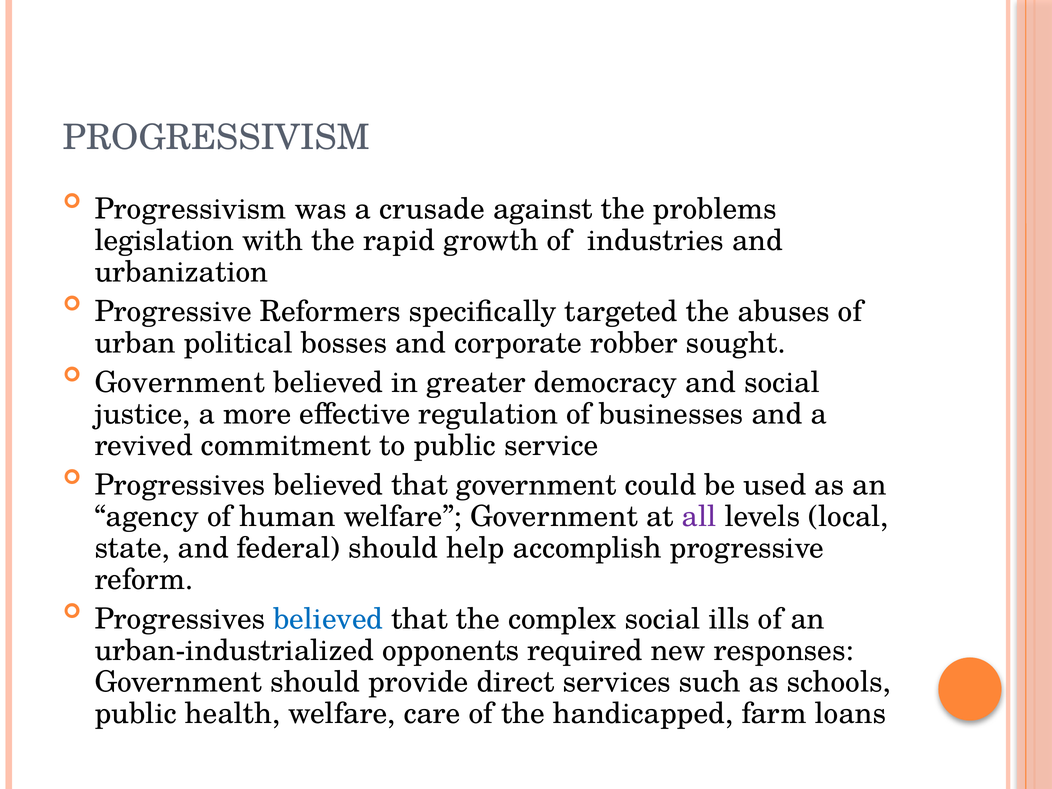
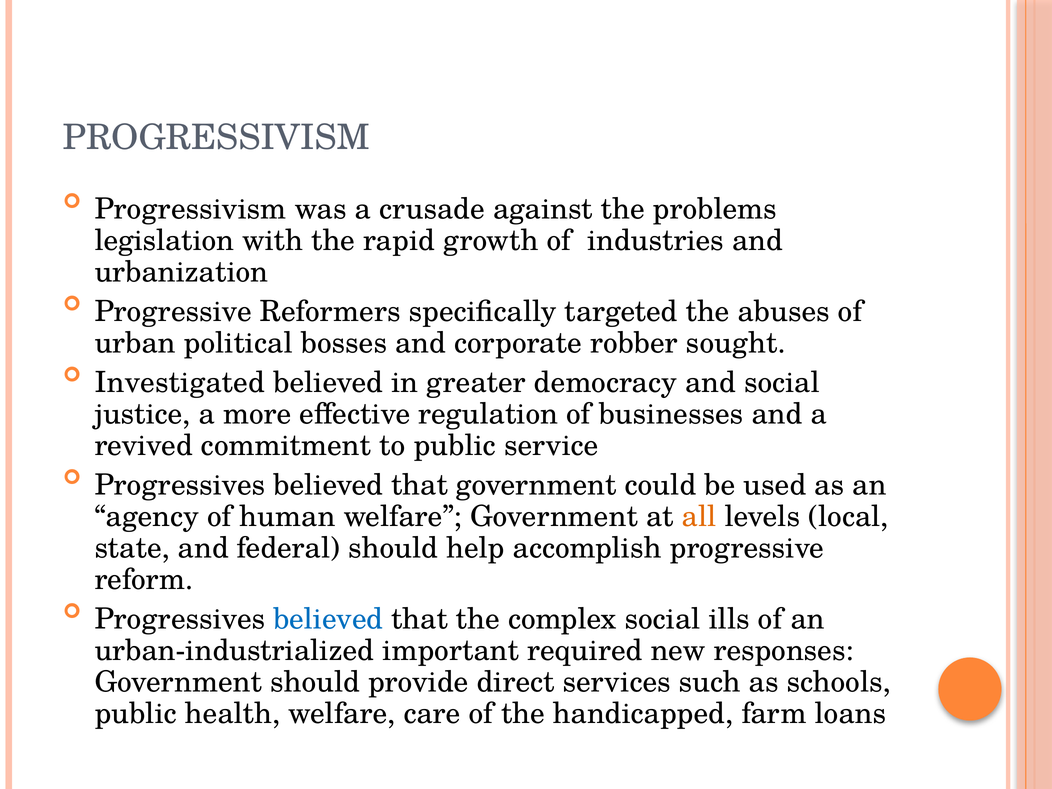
Government at (180, 382): Government -> Investigated
all colour: purple -> orange
opponents: opponents -> important
